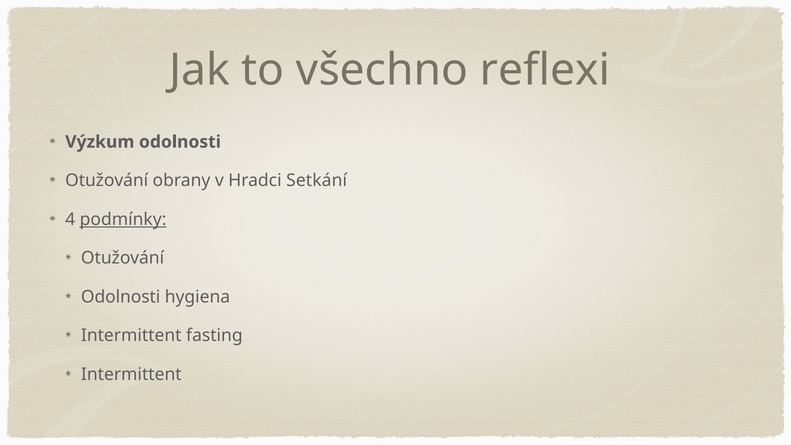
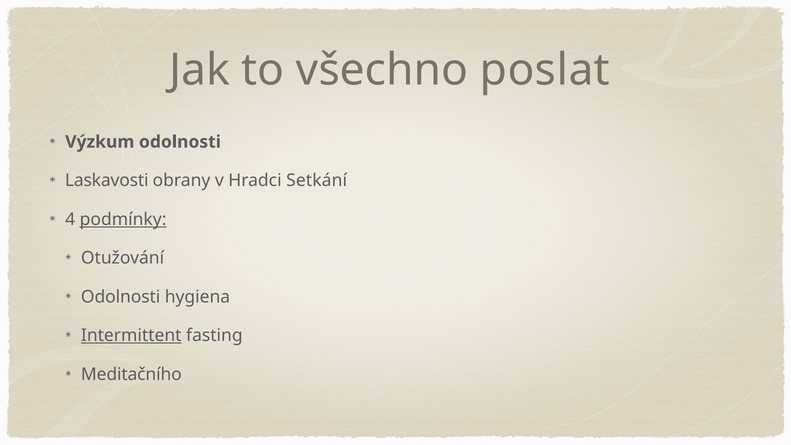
reflexi: reflexi -> poslat
Otužování at (107, 181): Otužování -> Laskavosti
Intermittent at (131, 336) underline: none -> present
Intermittent at (131, 374): Intermittent -> Meditačního
